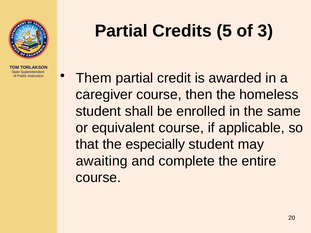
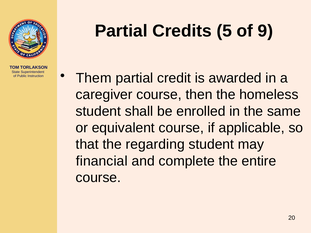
3: 3 -> 9
especially: especially -> regarding
awaiting: awaiting -> financial
